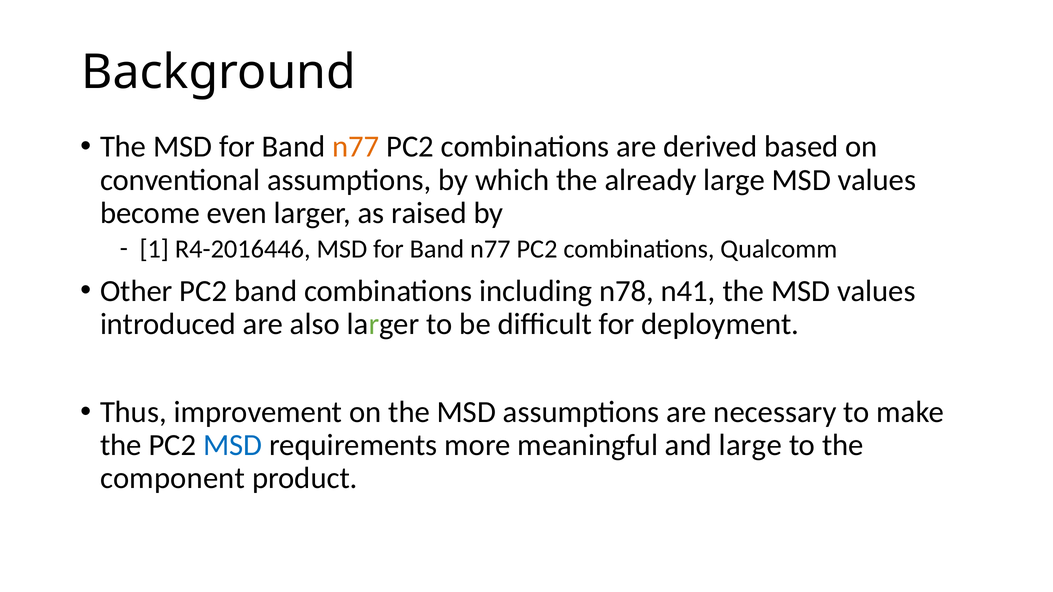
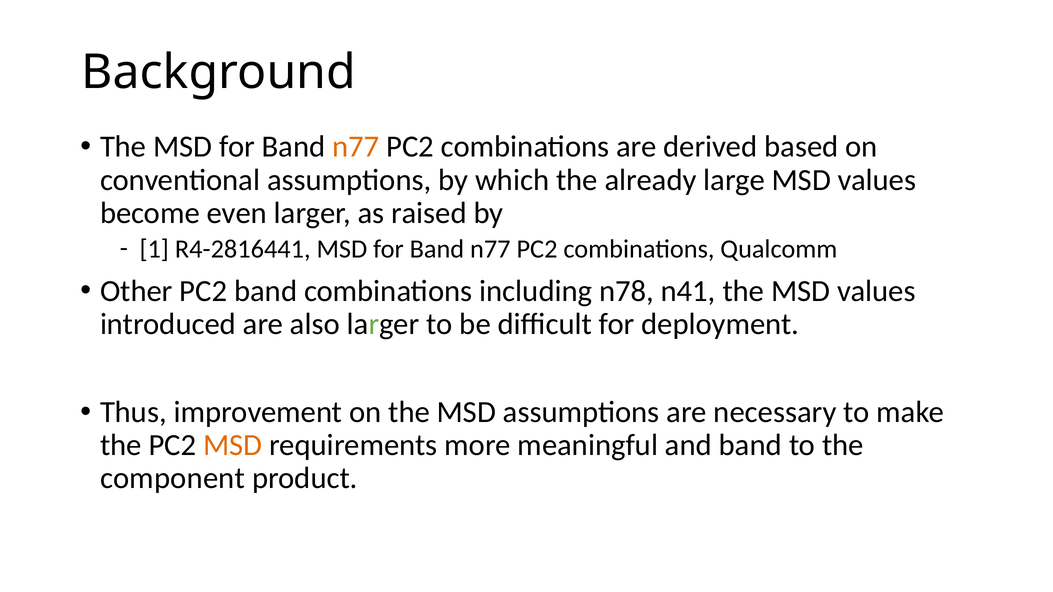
R4-2016446: R4-2016446 -> R4-2816441
MSD at (233, 445) colour: blue -> orange
and large: large -> band
